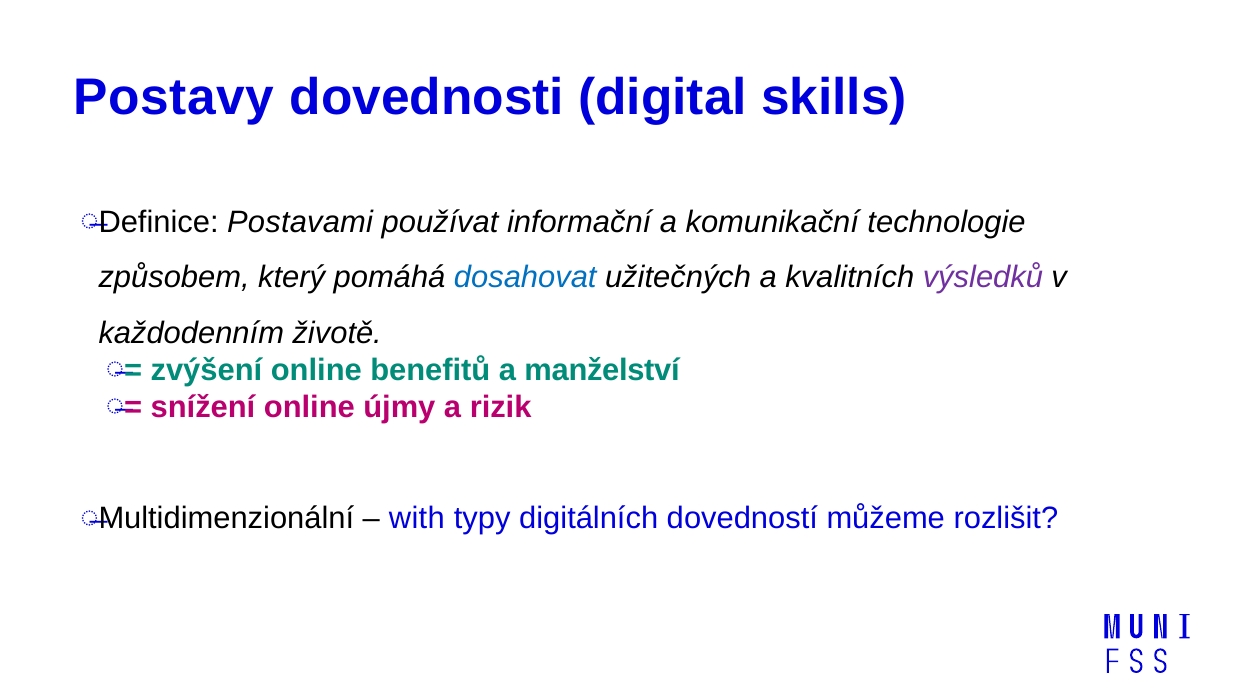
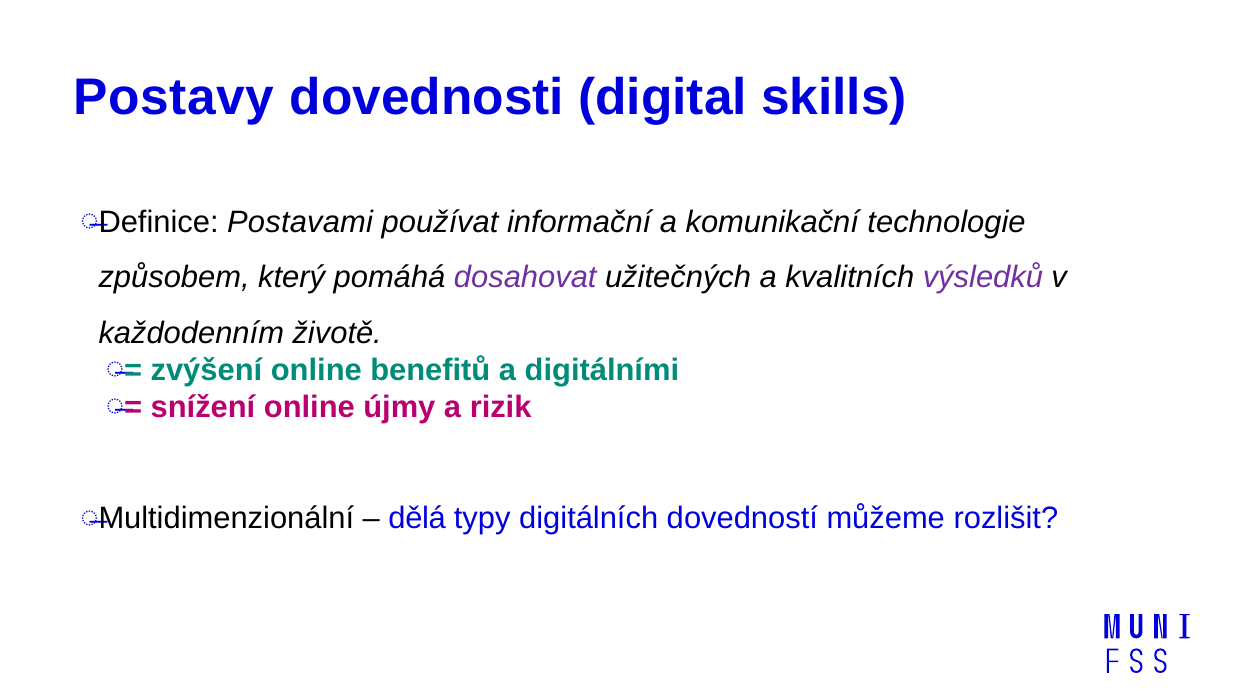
dosahovat colour: blue -> purple
manželství: manželství -> digitálními
with: with -> dělá
